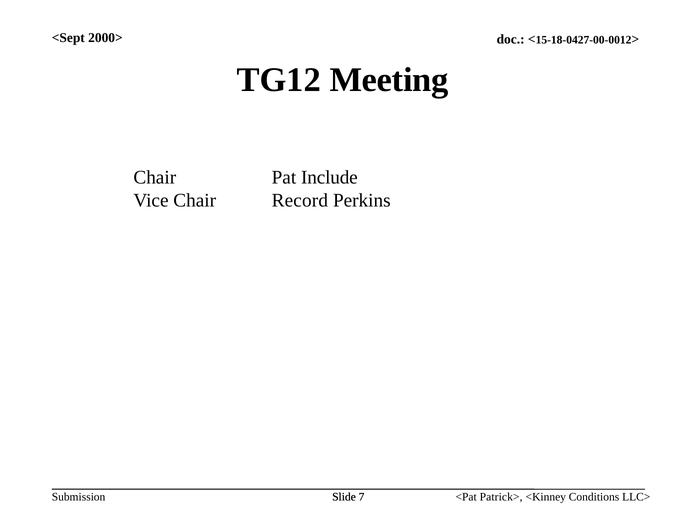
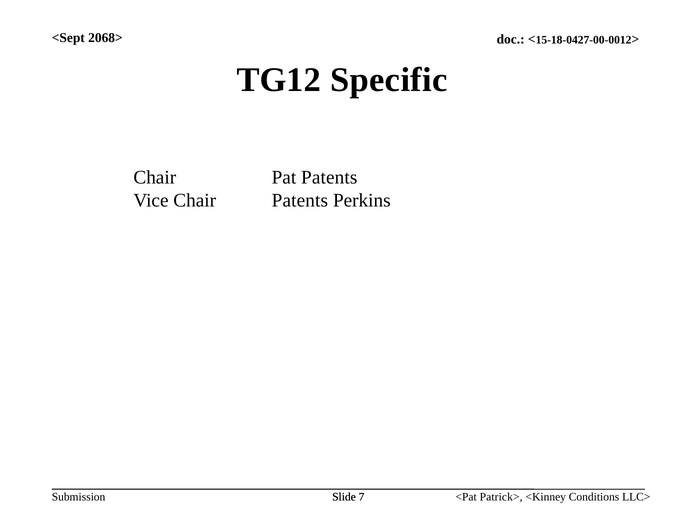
2000>: 2000> -> 2068>
Meeting: Meeting -> Specific
Pat Include: Include -> Patents
Chair Record: Record -> Patents
